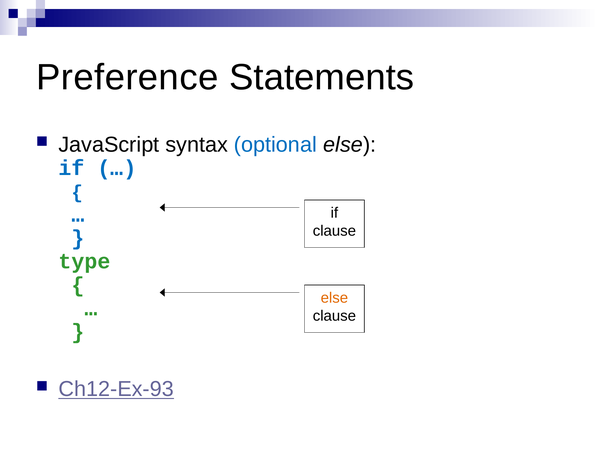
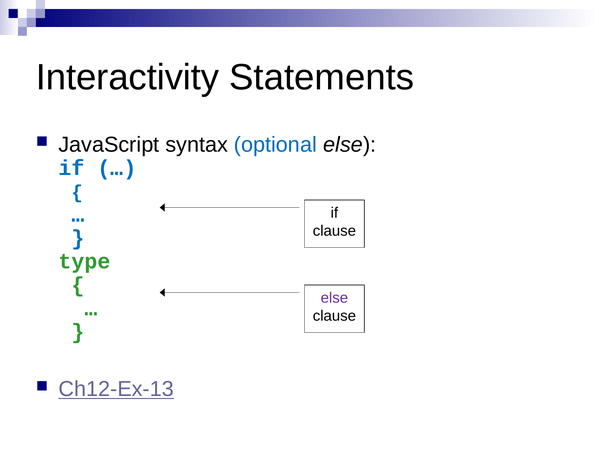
Preference: Preference -> Interactivity
else at (334, 298) colour: orange -> purple
Ch12-Ex-93: Ch12-Ex-93 -> Ch12-Ex-13
